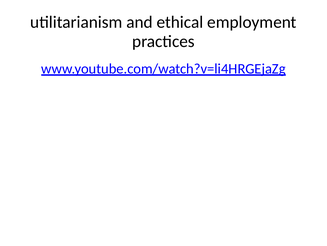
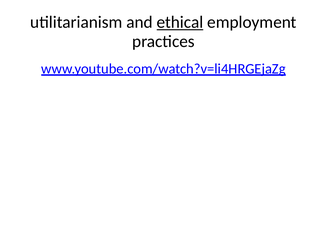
ethical underline: none -> present
